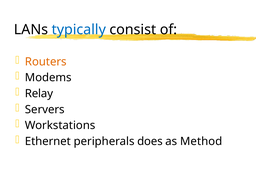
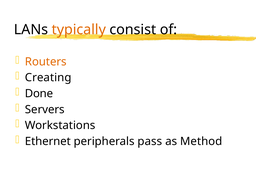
typically colour: blue -> orange
Modems: Modems -> Creating
Relay: Relay -> Done
does: does -> pass
